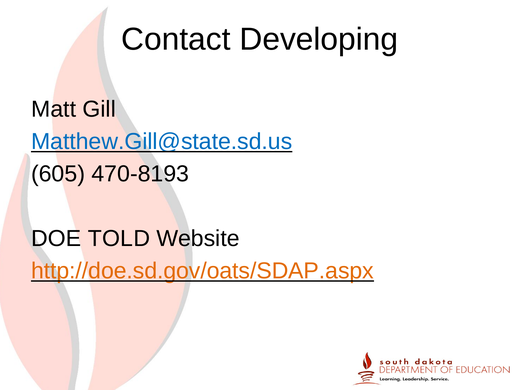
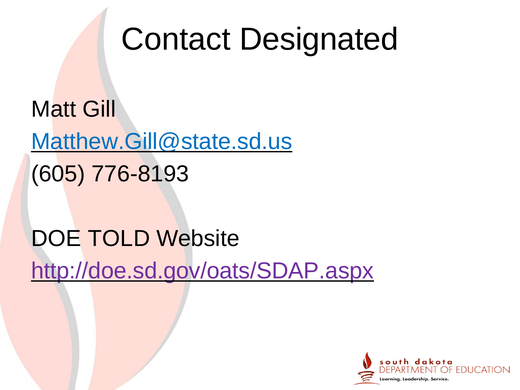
Developing: Developing -> Designated
470-8193: 470-8193 -> 776-8193
http://doe.sd.gov/oats/SDAP.aspx colour: orange -> purple
